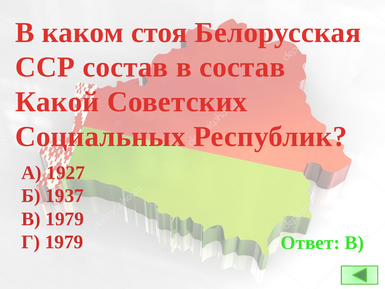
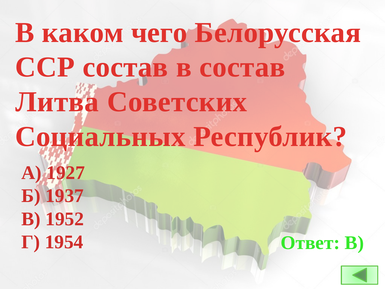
стоя: стоя -> чего
Какой: Какой -> Литва
В 1979: 1979 -> 1952
Г 1979: 1979 -> 1954
